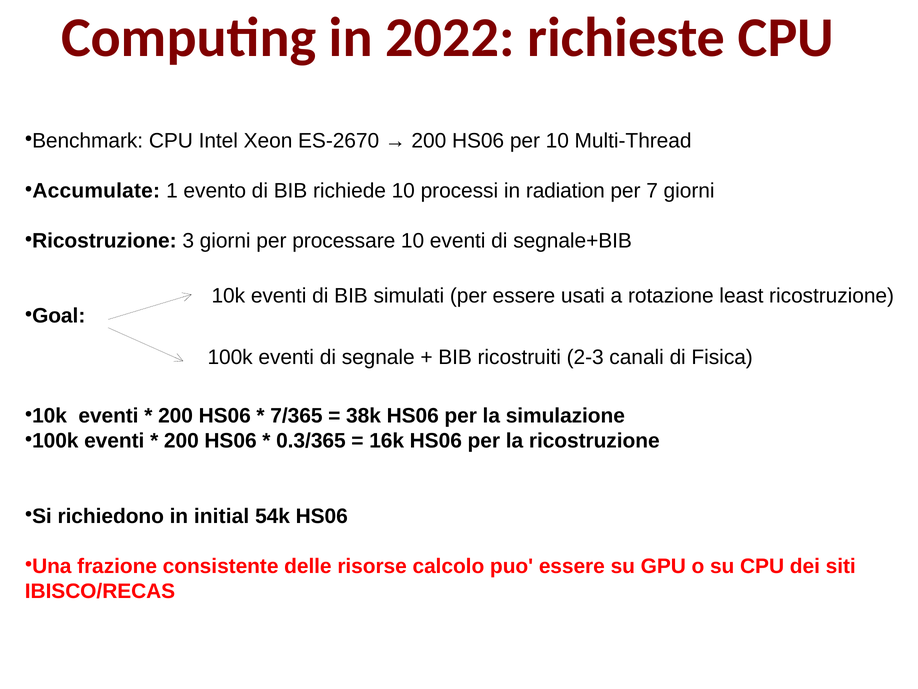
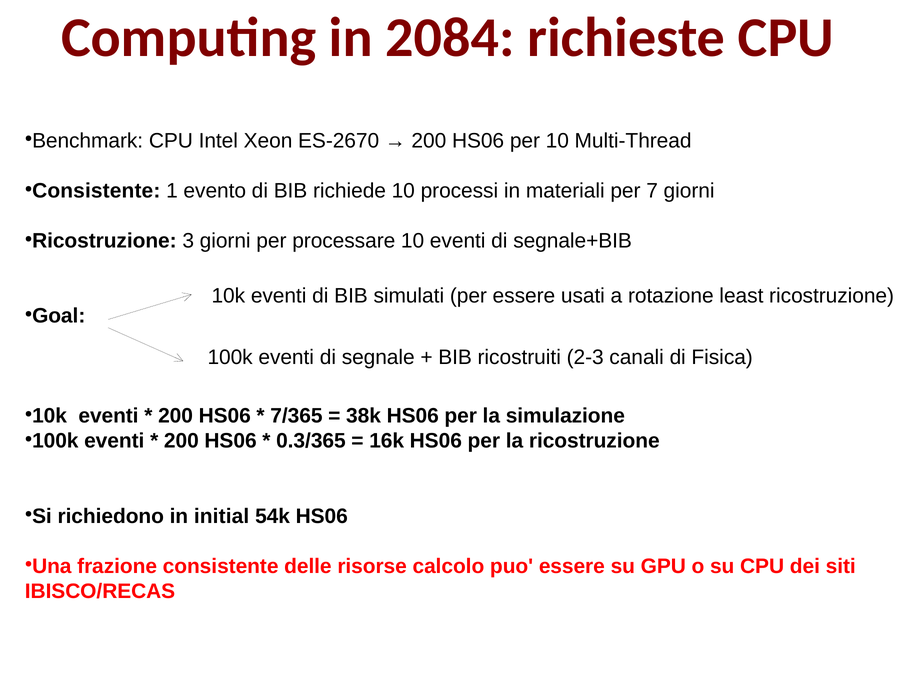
2022: 2022 -> 2084
Accumulate at (96, 191): Accumulate -> Consistente
radiation: radiation -> materiali
